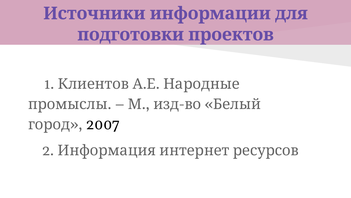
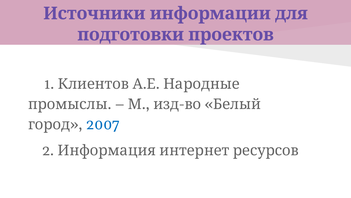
2007 colour: black -> blue
